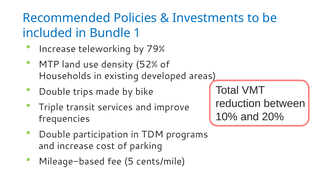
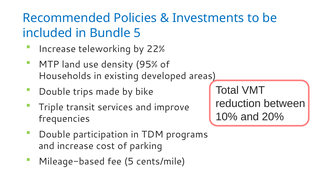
Bundle 1: 1 -> 5
79%: 79% -> 22%
52%: 52% -> 95%
